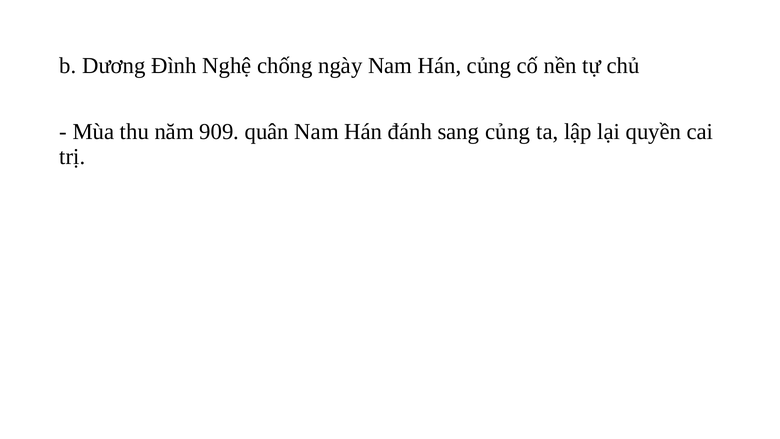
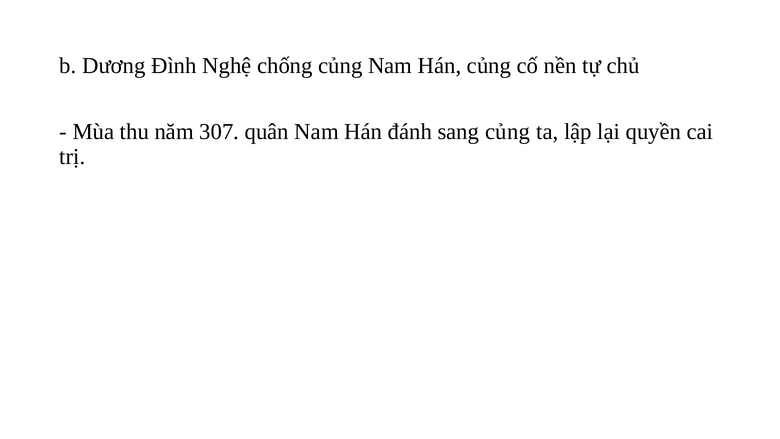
chống ngày: ngày -> củng
909: 909 -> 307
